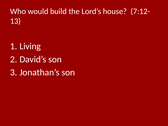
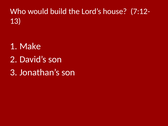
Living: Living -> Make
